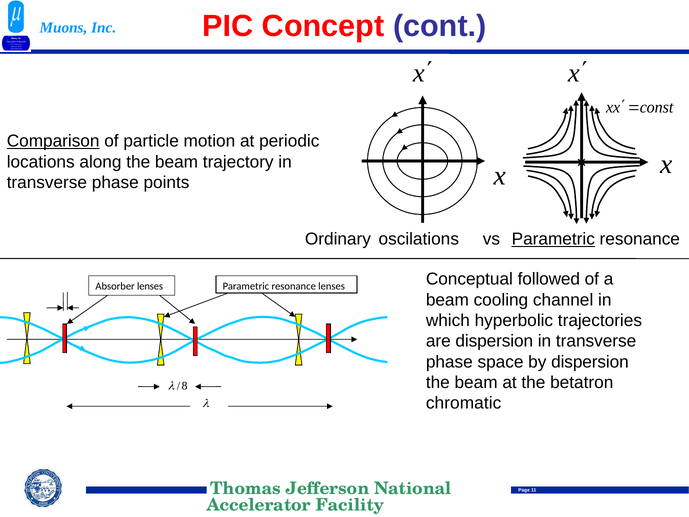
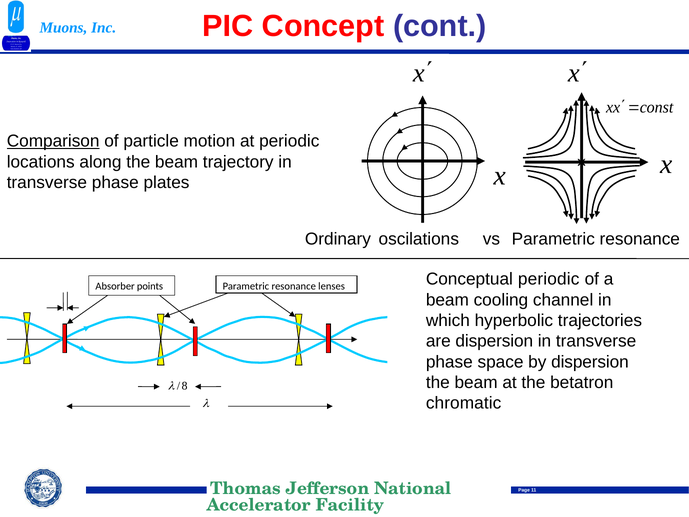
points: points -> plates
Parametric at (553, 239) underline: present -> none
Absorber lenses: lenses -> points
Conceptual followed: followed -> periodic
